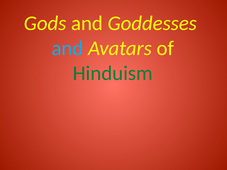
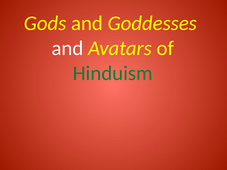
and at (67, 48) colour: light blue -> white
